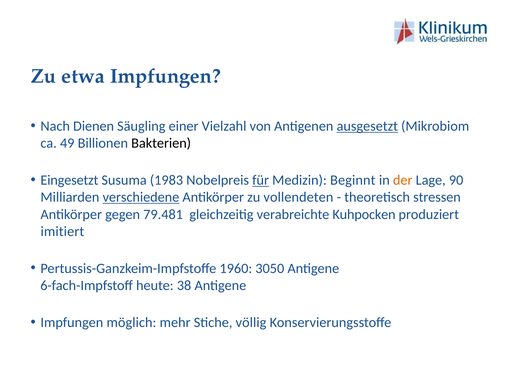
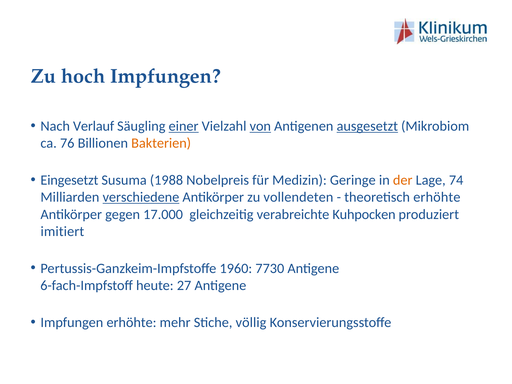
etwa: etwa -> hoch
Dienen: Dienen -> Verlauf
einer underline: none -> present
von underline: none -> present
49: 49 -> 76
Bakterien colour: black -> orange
1983: 1983 -> 1988
für underline: present -> none
Beginnt: Beginnt -> Geringe
90: 90 -> 74
theoretisch stressen: stressen -> erhöhte
79.481: 79.481 -> 17.000
3050: 3050 -> 7730
38: 38 -> 27
Impfungen möglich: möglich -> erhöhte
